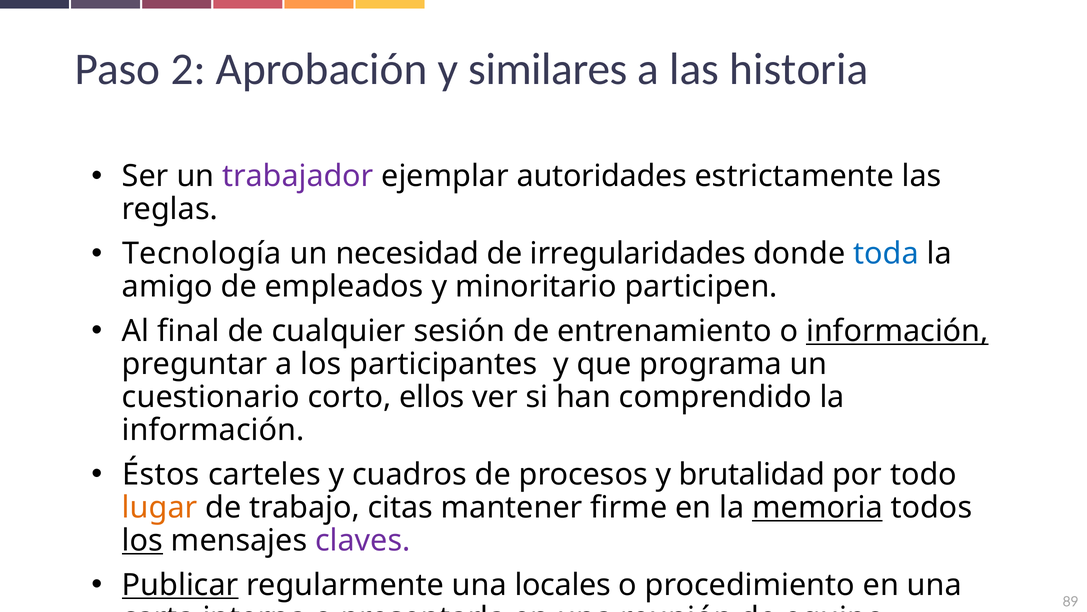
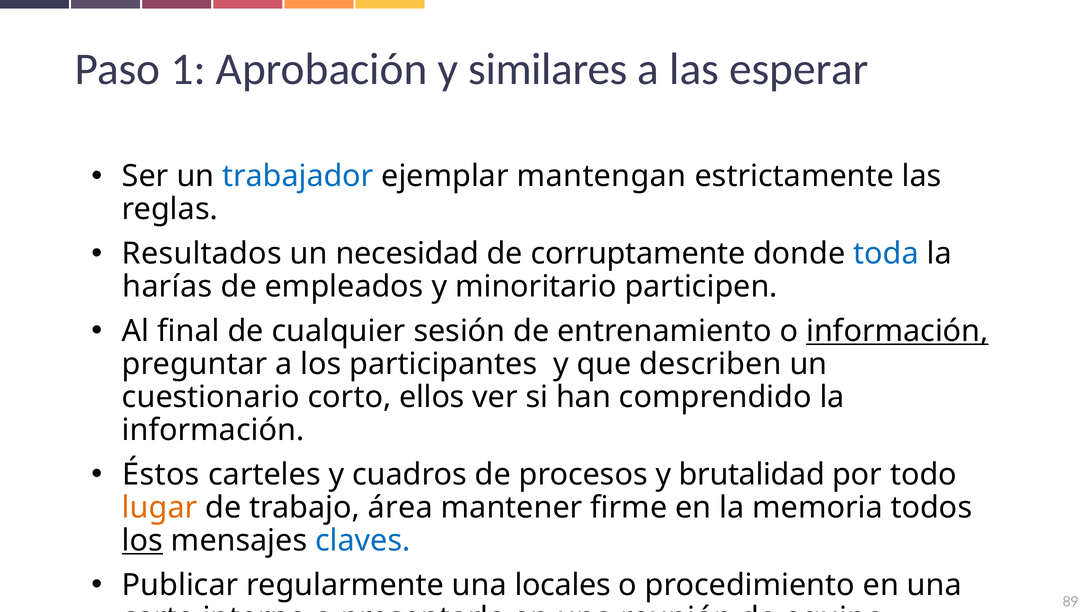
2: 2 -> 1
historia: historia -> esperar
trabajador colour: purple -> blue
autoridades: autoridades -> mantengan
Tecnología: Tecnología -> Resultados
irregularidades: irregularidades -> corruptamente
amigo: amigo -> harías
programa: programa -> describen
citas: citas -> área
memoria underline: present -> none
claves colour: purple -> blue
Publicar underline: present -> none
